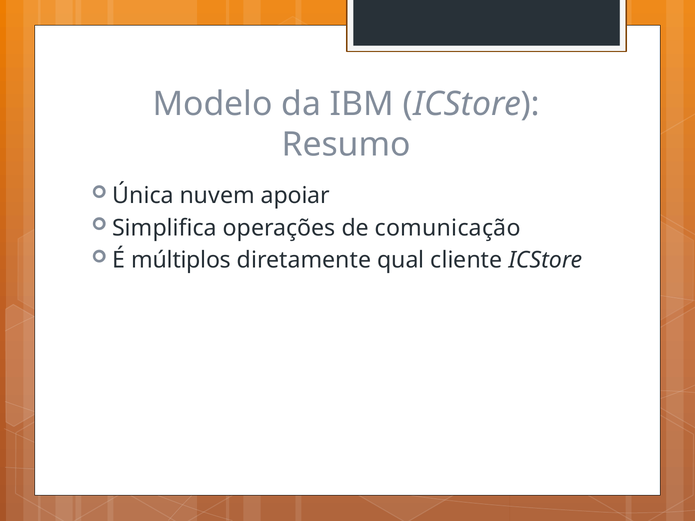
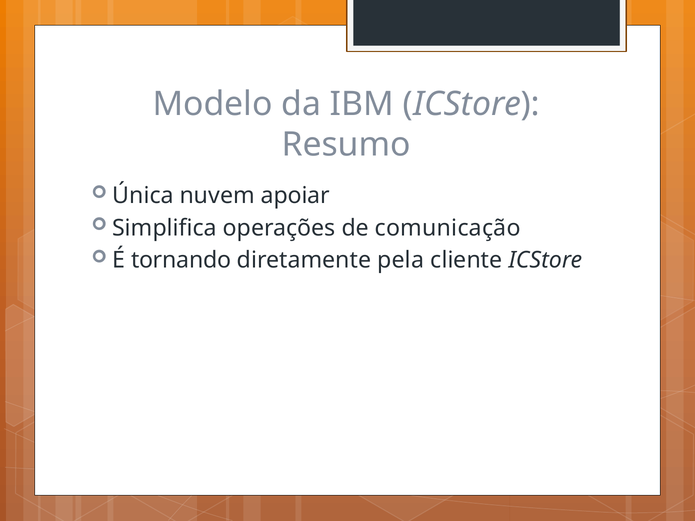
múltiplos: múltiplos -> tornando
qual: qual -> pela
